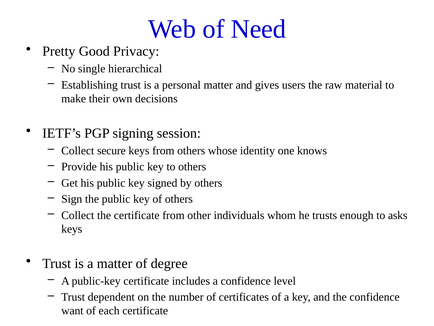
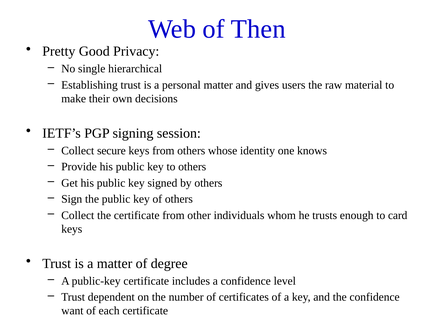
Need: Need -> Then
asks: asks -> card
